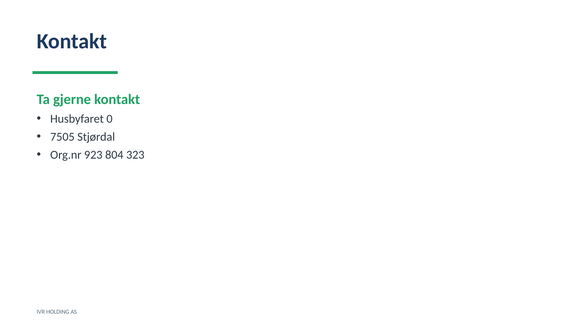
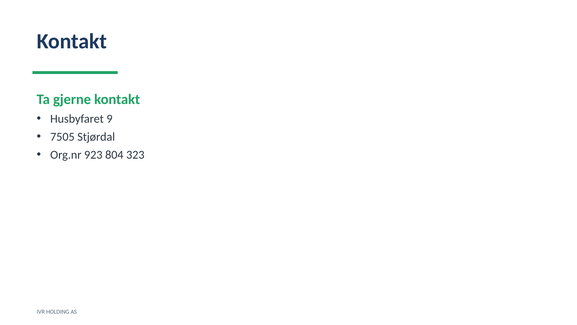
0: 0 -> 9
